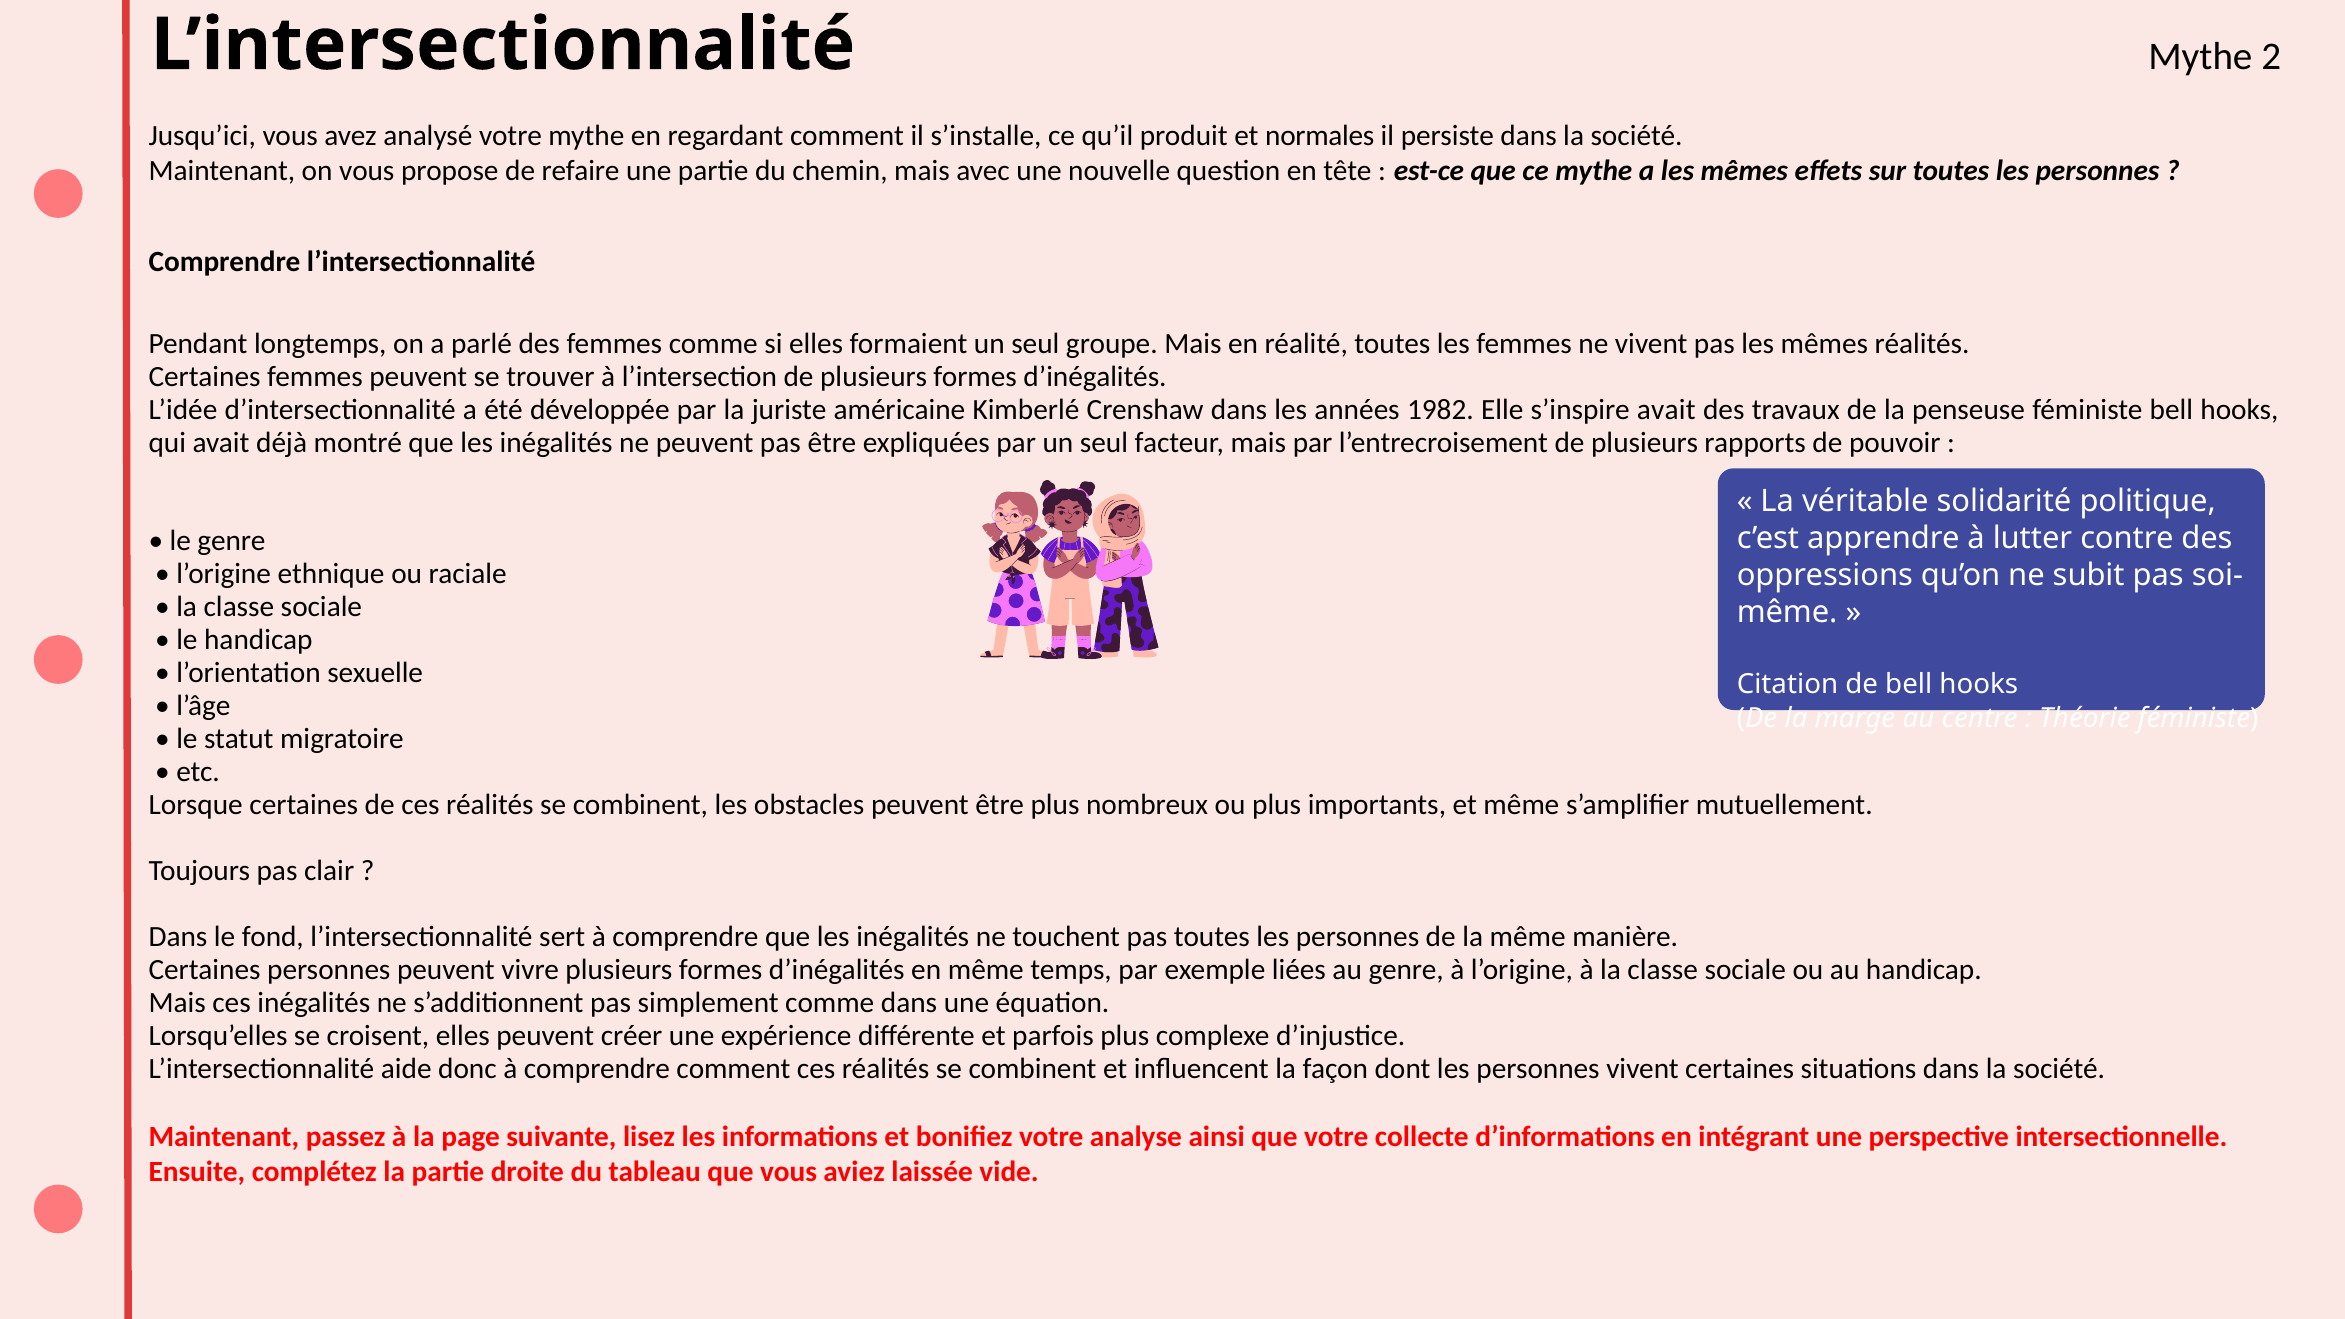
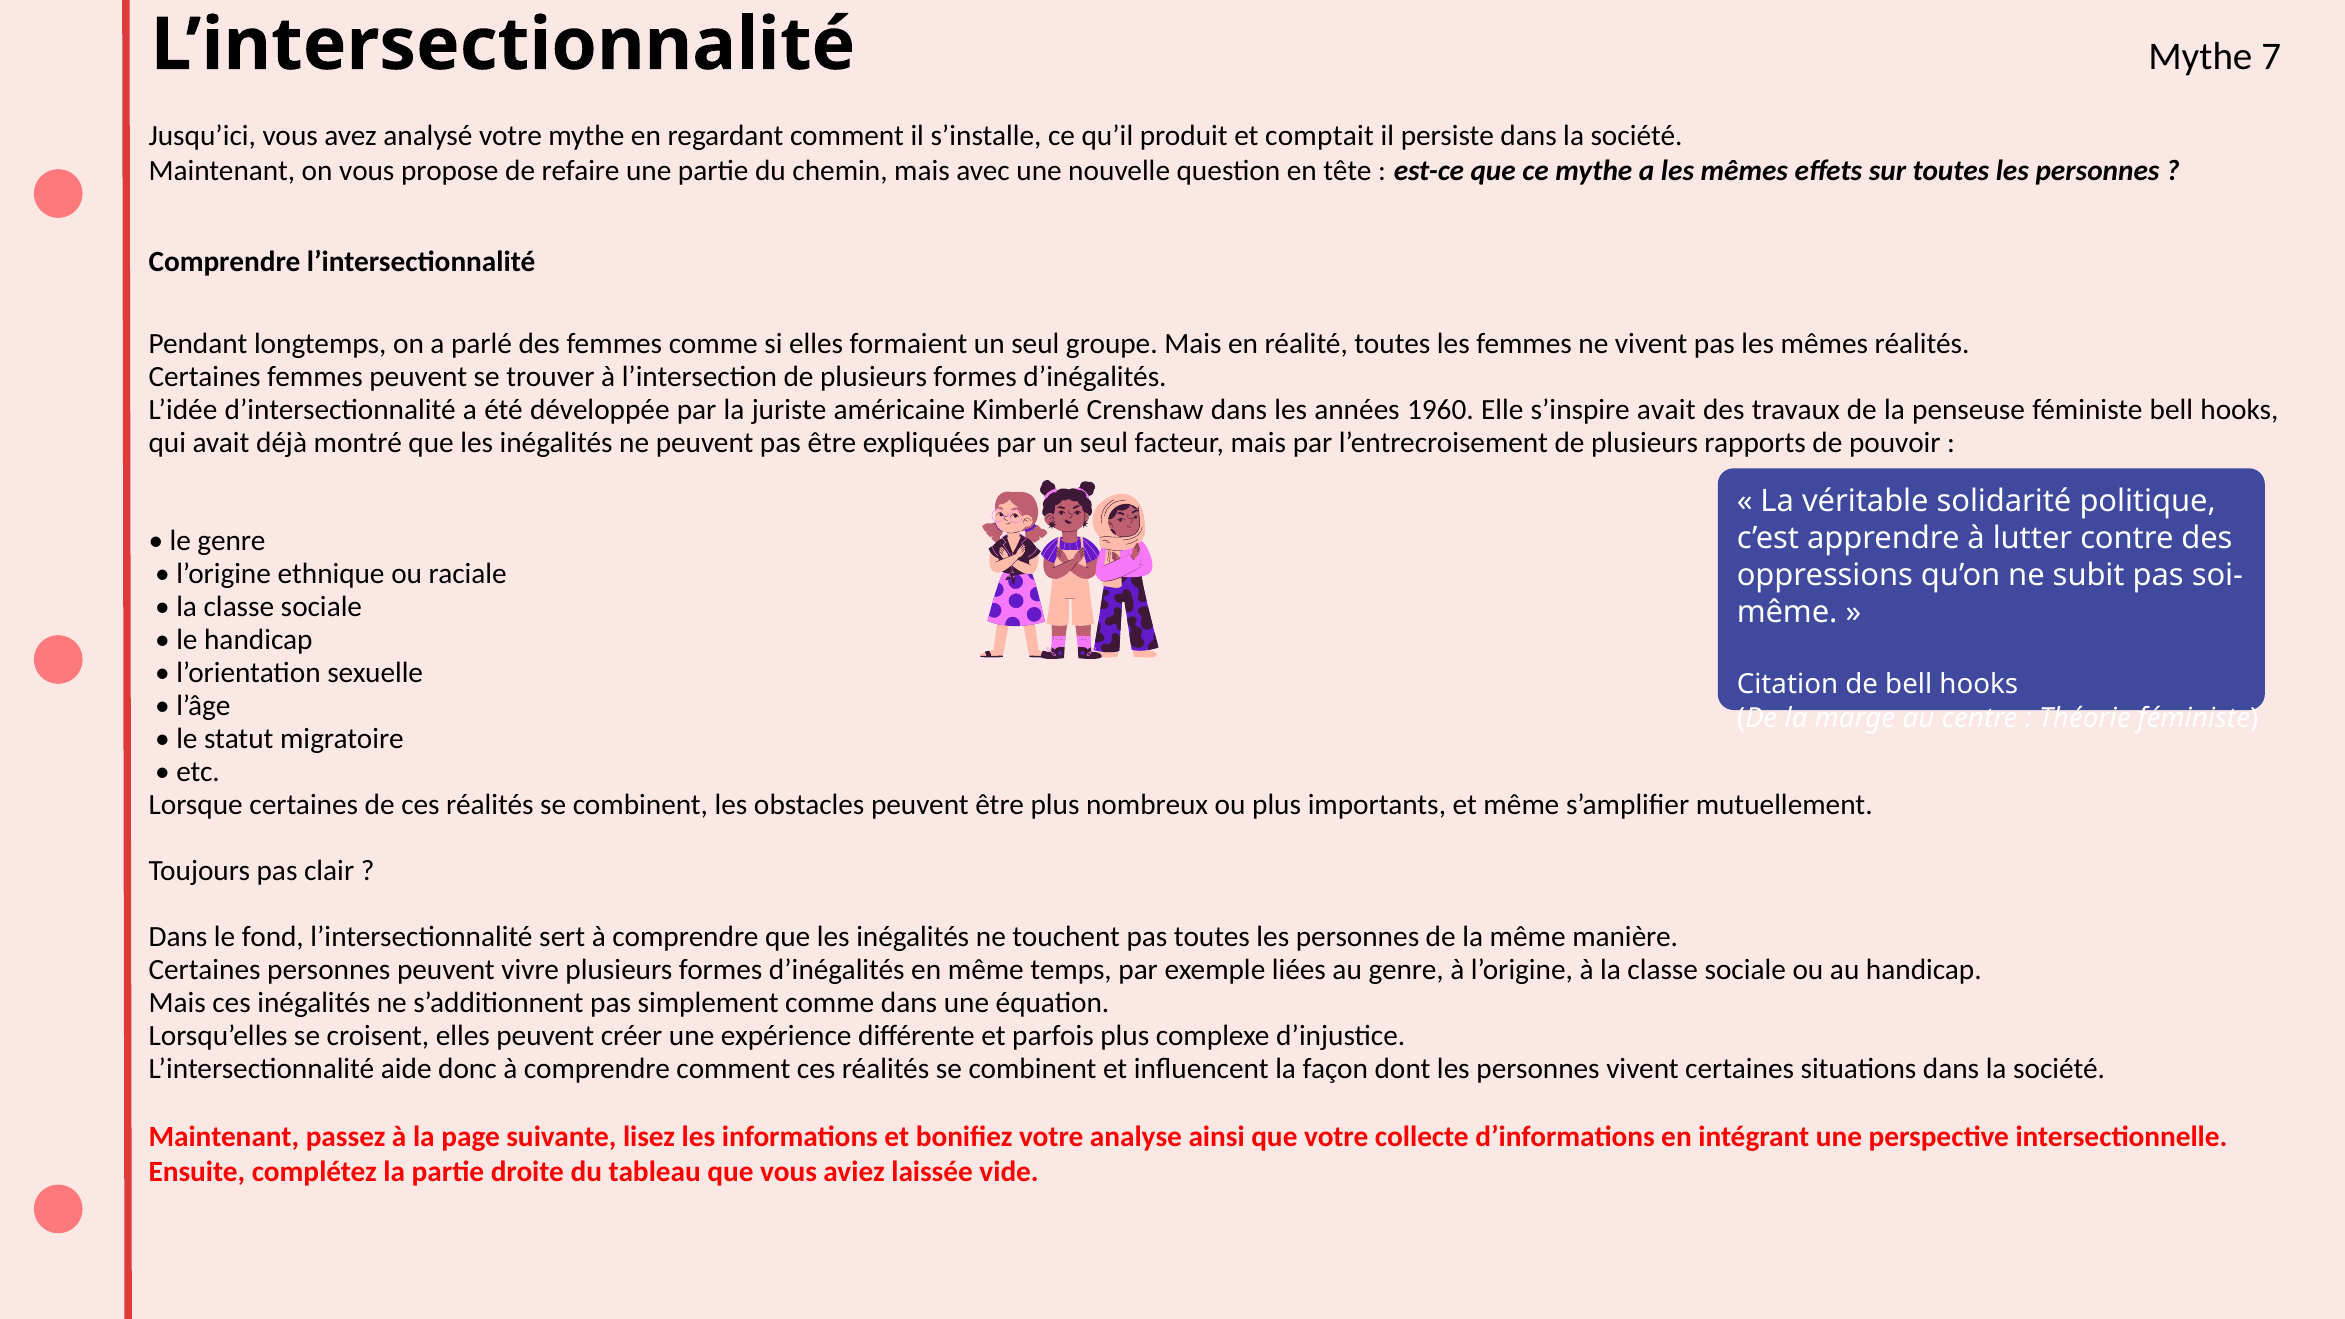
2: 2 -> 7
normales: normales -> comptait
1982: 1982 -> 1960
